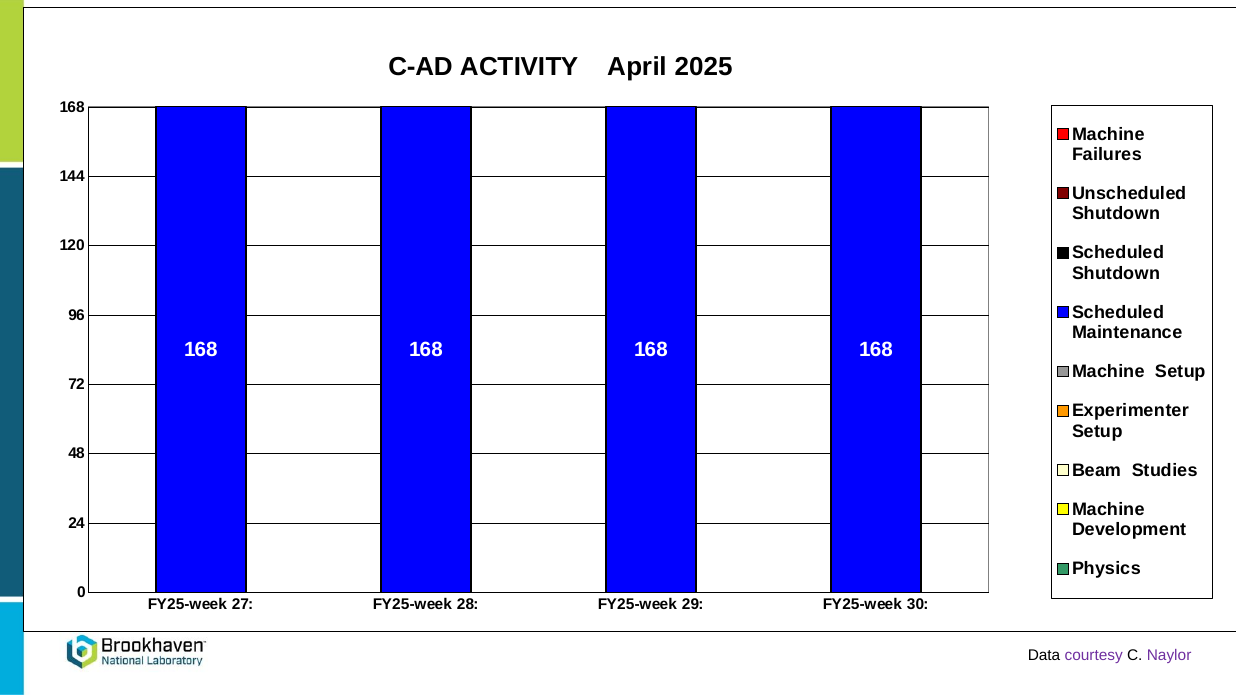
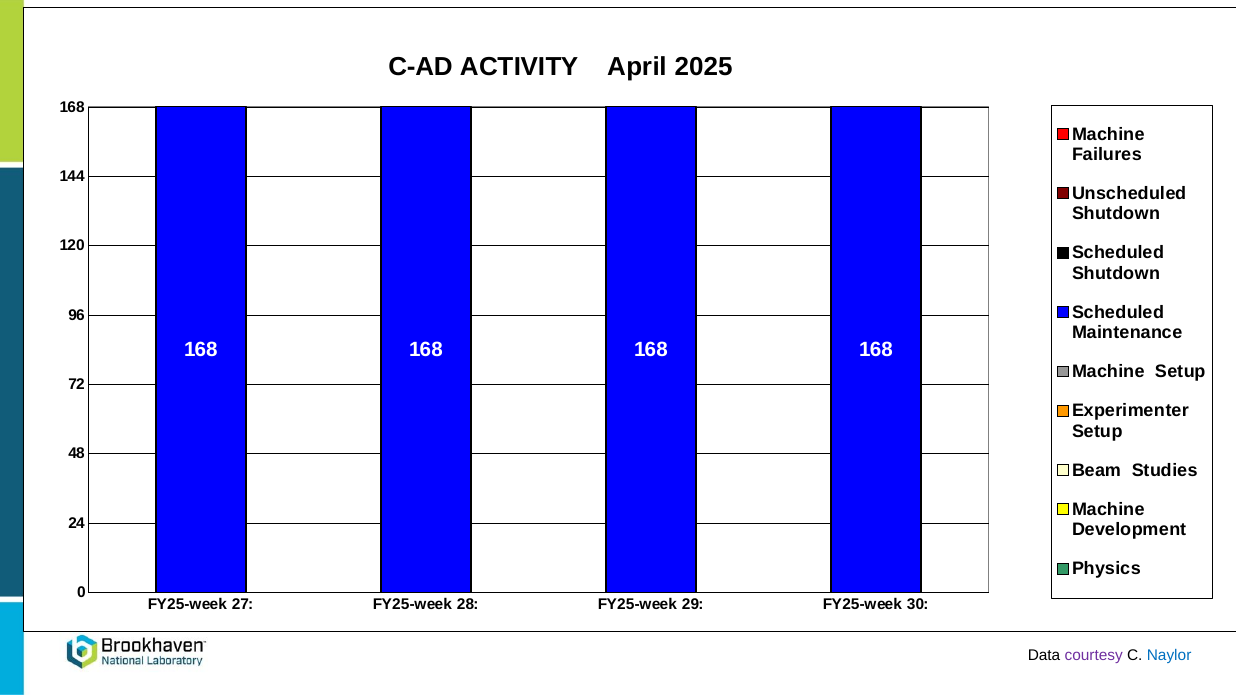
Naylor colour: purple -> blue
